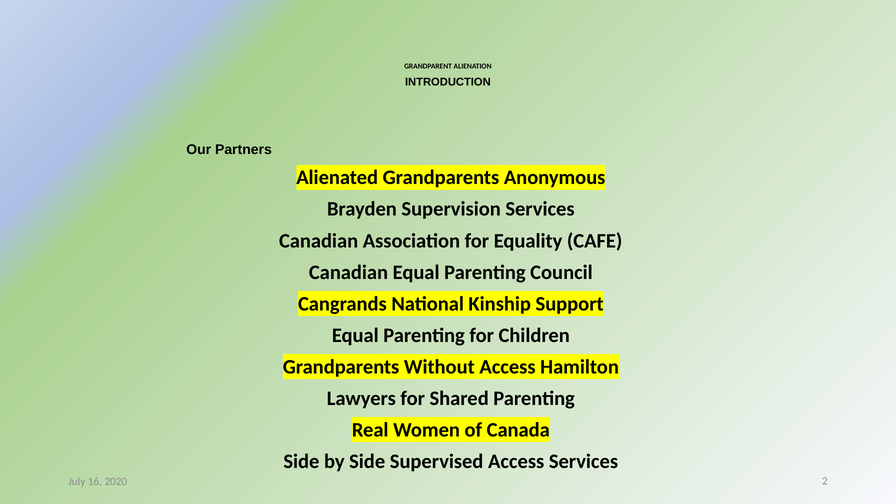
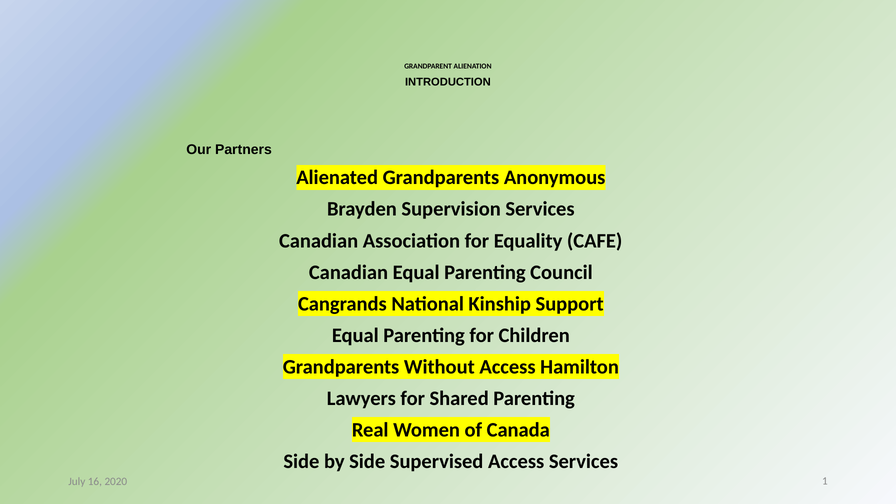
2: 2 -> 1
